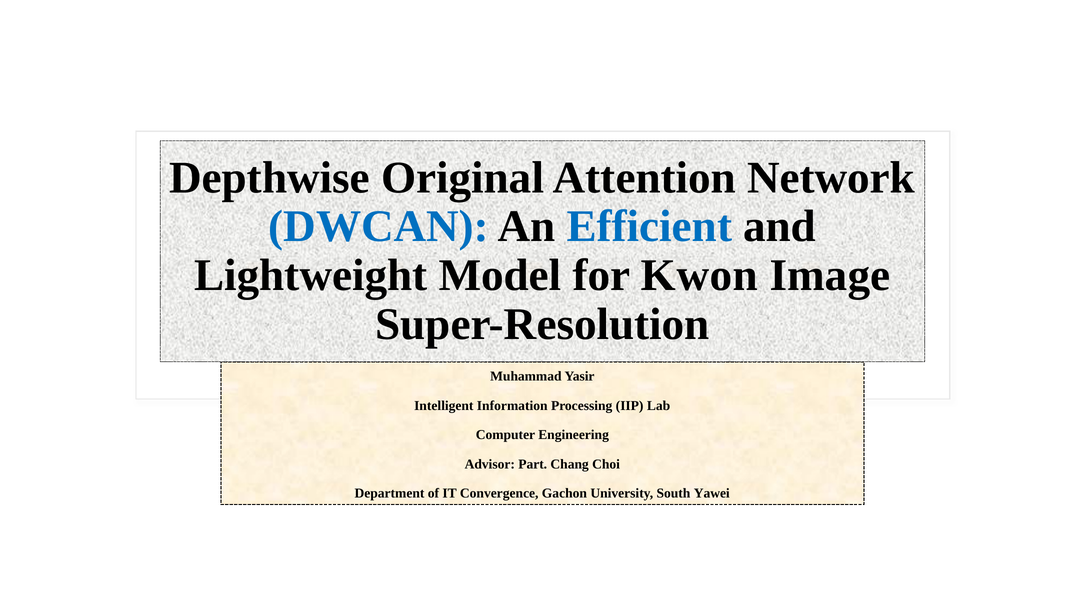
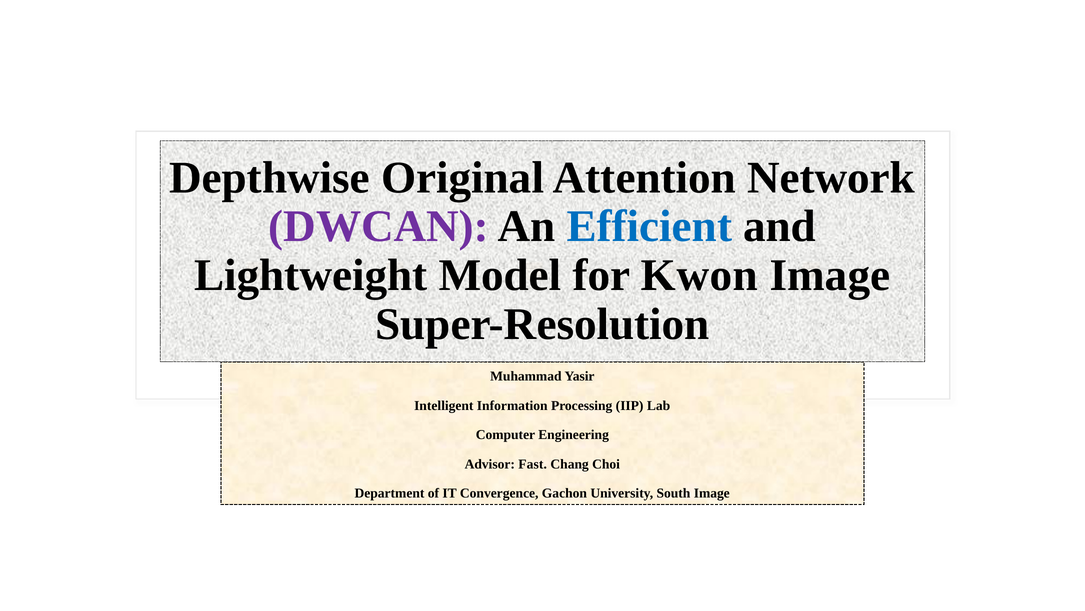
DWCAN colour: blue -> purple
Part: Part -> Fast
South Yawei: Yawei -> Image
